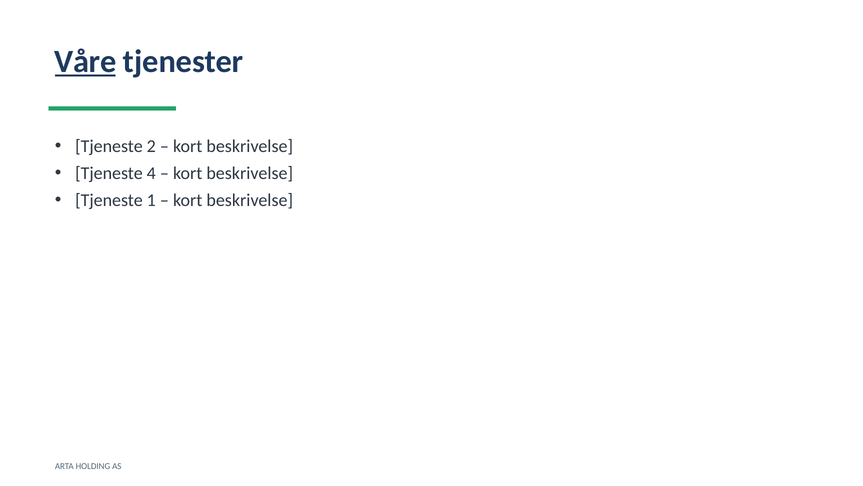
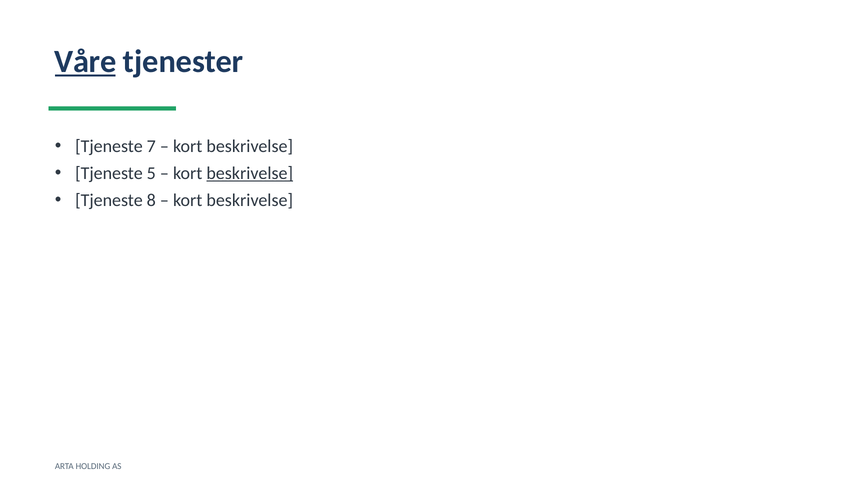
2: 2 -> 7
4: 4 -> 5
beskrivelse at (250, 173) underline: none -> present
1: 1 -> 8
